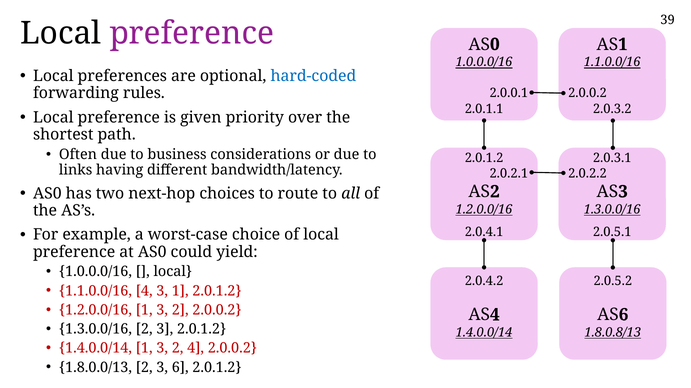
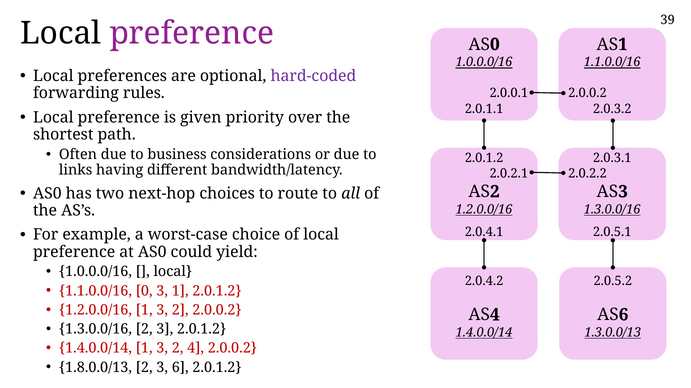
hard-coded colour: blue -> purple
1.1.0.0/16 4: 4 -> 0
1.8.0.8/13: 1.8.0.8/13 -> 1.3.0.0/13
